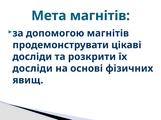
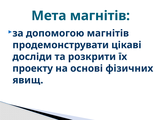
досліди at (33, 69): досліди -> проекту
